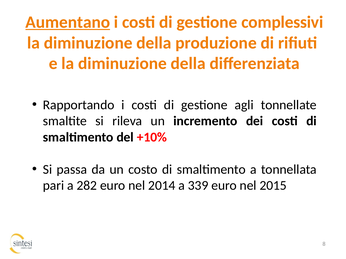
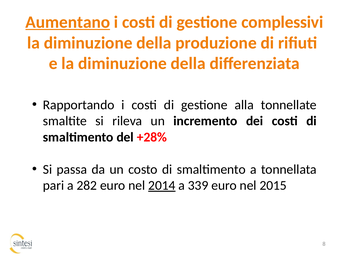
agli: agli -> alla
+10%: +10% -> +28%
2014 underline: none -> present
